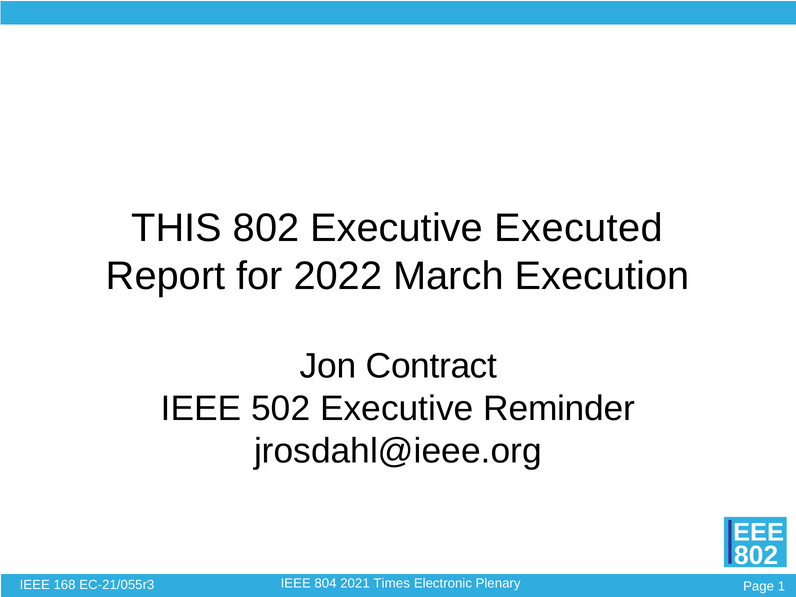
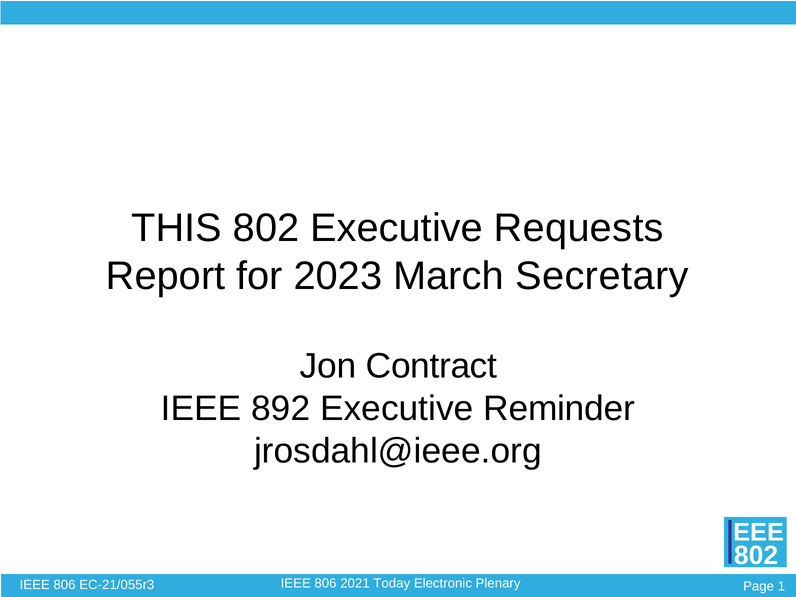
Executed: Executed -> Requests
2022: 2022 -> 2023
Execution: Execution -> Secretary
502: 502 -> 892
804 at (326, 583): 804 -> 806
Times: Times -> Today
168 at (65, 585): 168 -> 806
